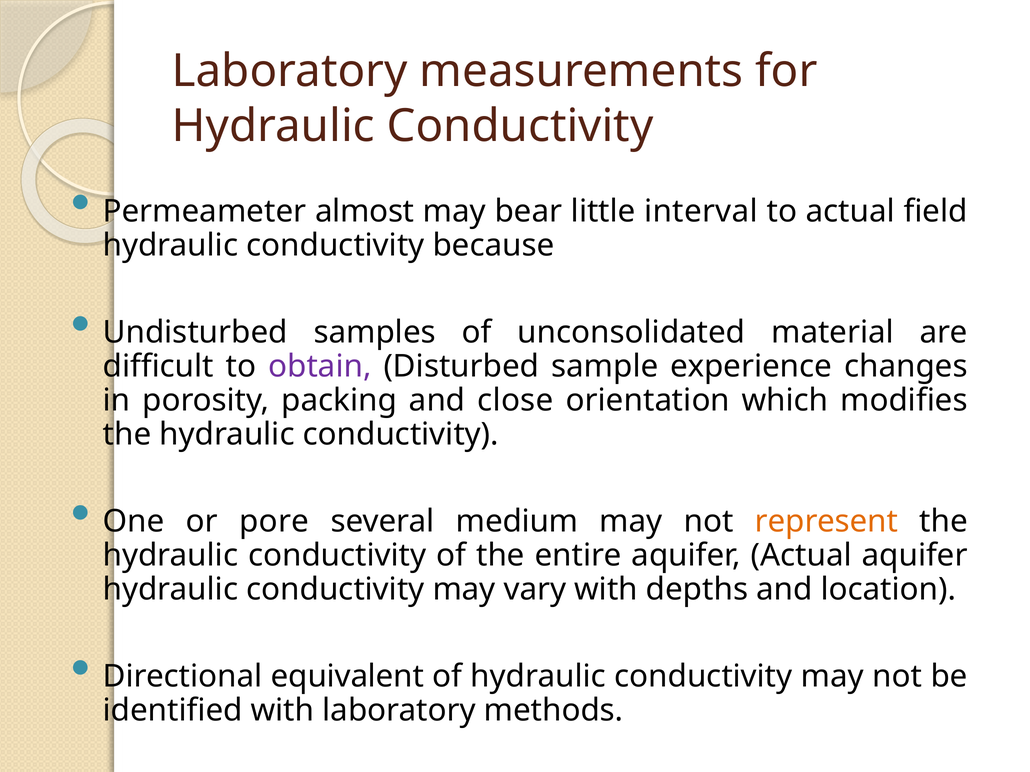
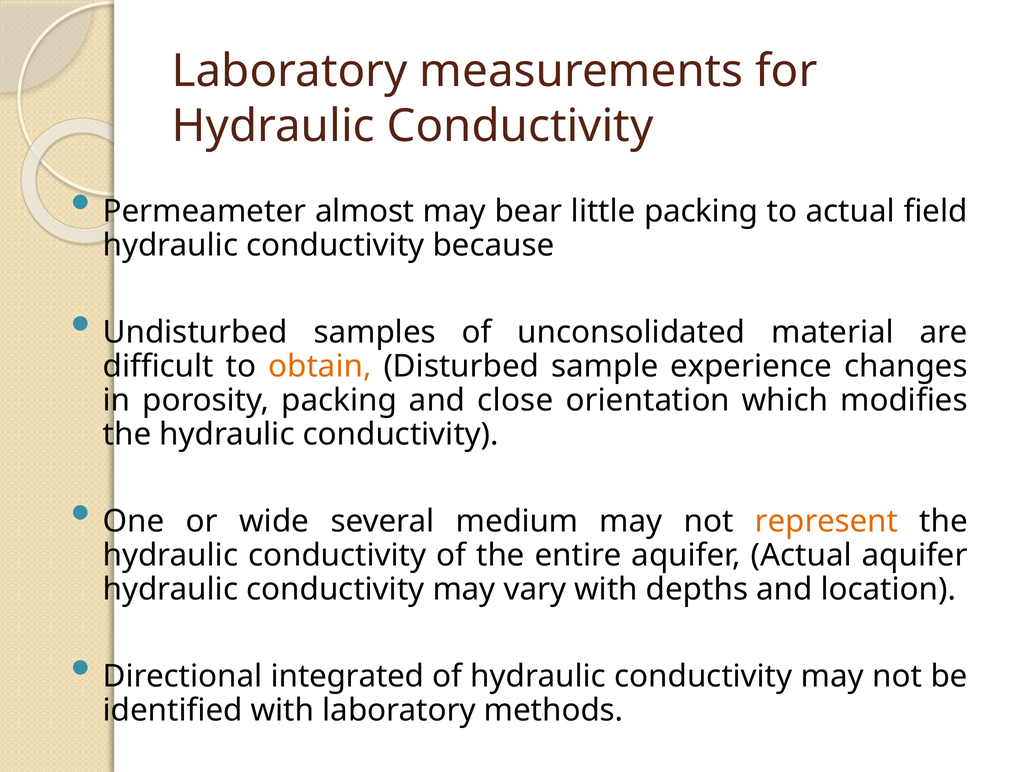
little interval: interval -> packing
obtain colour: purple -> orange
pore: pore -> wide
equivalent: equivalent -> integrated
